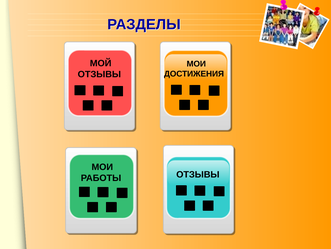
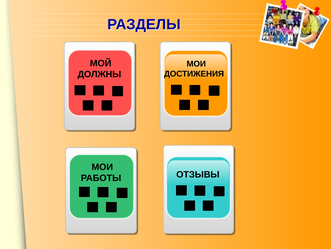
ОТЗЫВЫ at (99, 74): ОТЗЫВЫ -> ДОЛЖНЫ
